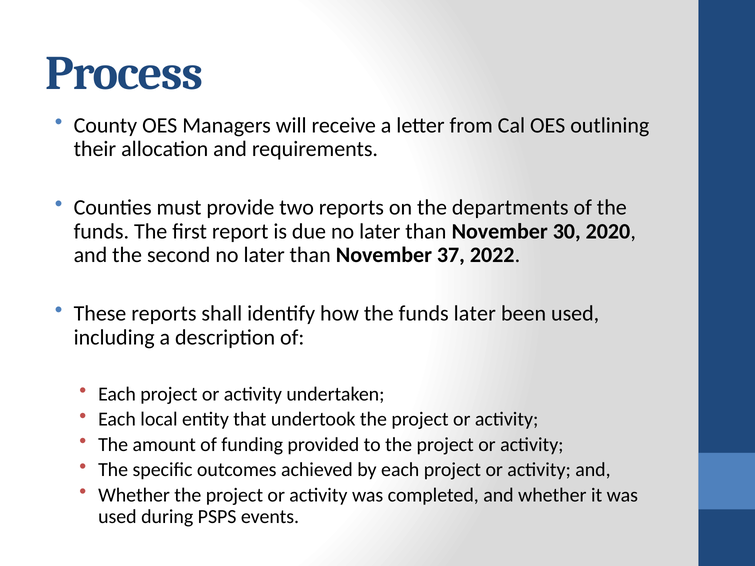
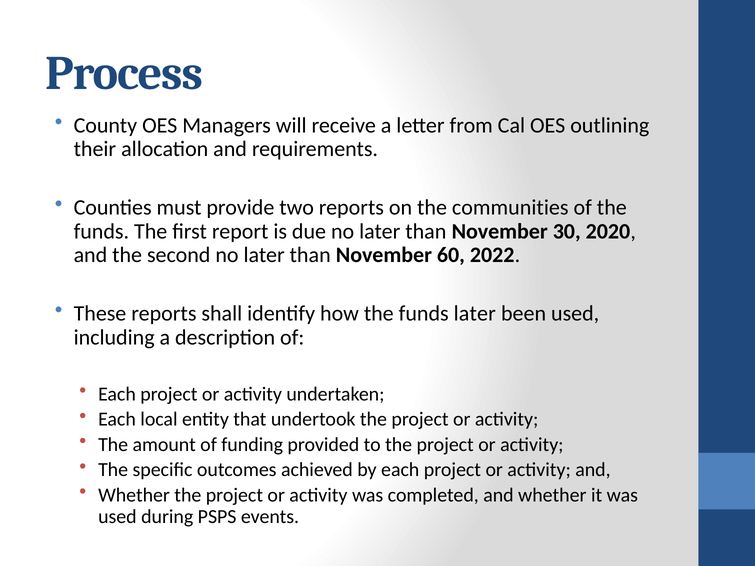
departments: departments -> communities
37: 37 -> 60
